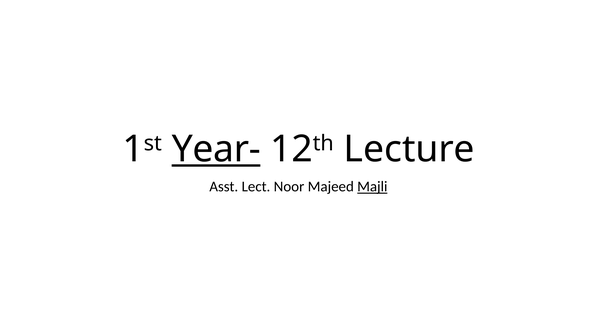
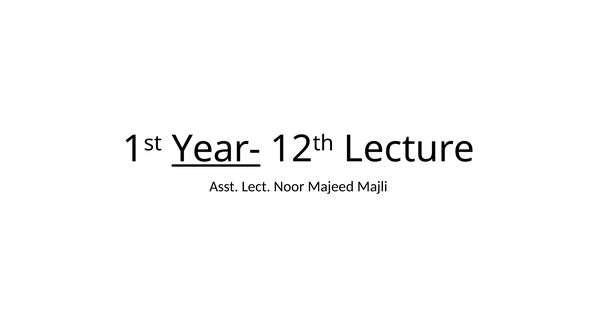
Majli underline: present -> none
